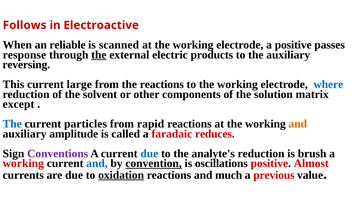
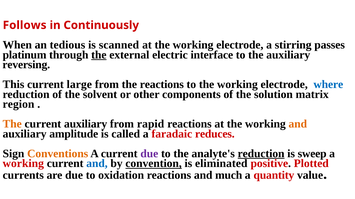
Electroactive: Electroactive -> Continuously
reliable: reliable -> tedious
a positive: positive -> stirring
response: response -> platinum
products: products -> interface
except: except -> region
The at (12, 124) colour: blue -> orange
current particles: particles -> auxiliary
Conventions colour: purple -> orange
due at (149, 154) colour: blue -> purple
reduction underline: none -> present
brush: brush -> sweep
oscillations: oscillations -> eliminated
Almost: Almost -> Plotted
oxidation underline: present -> none
previous: previous -> quantity
